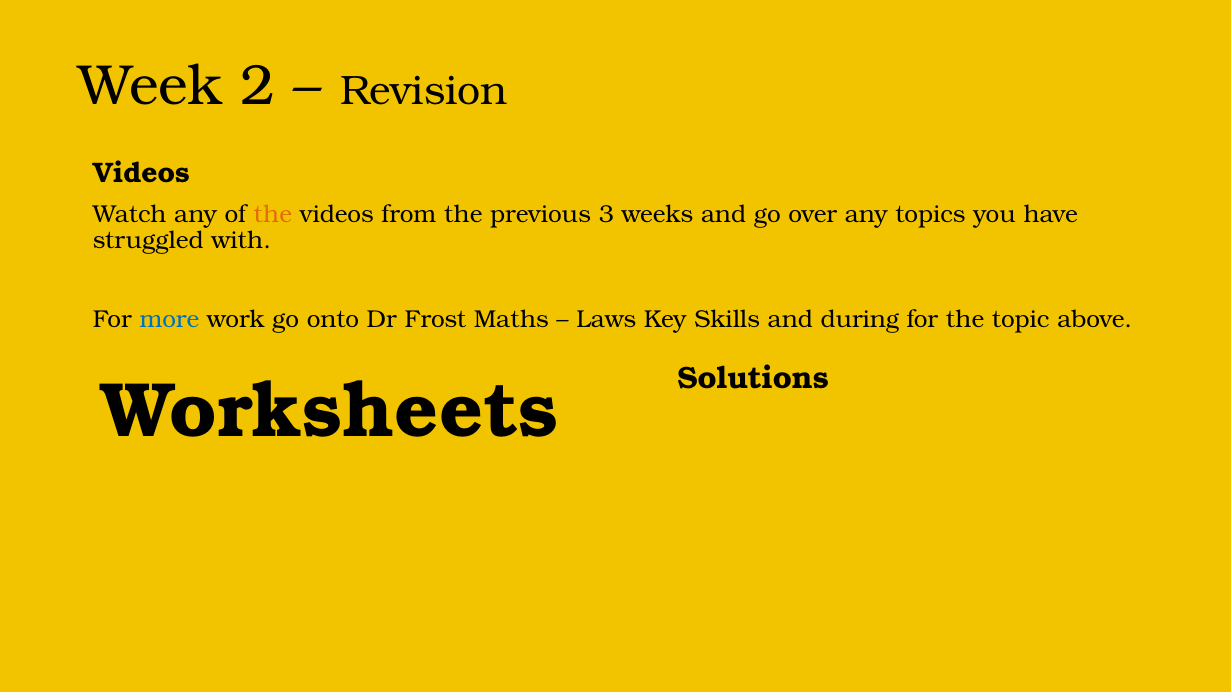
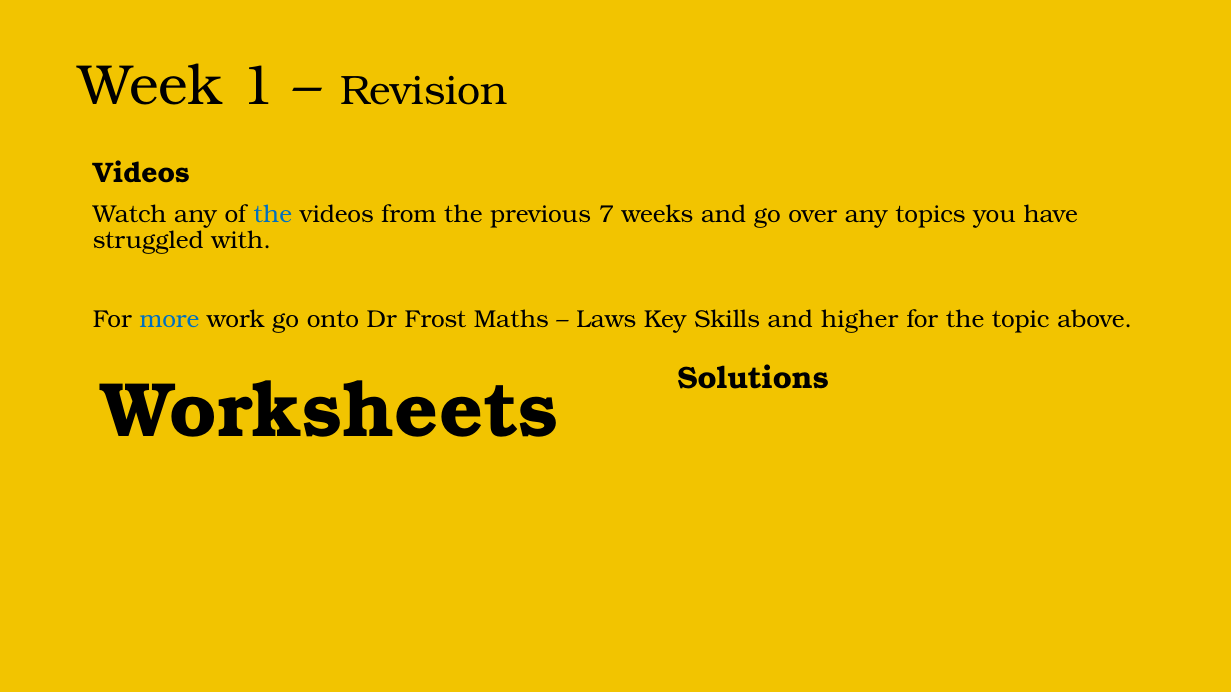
2: 2 -> 1
the at (273, 215) colour: orange -> blue
3: 3 -> 7
during: during -> higher
